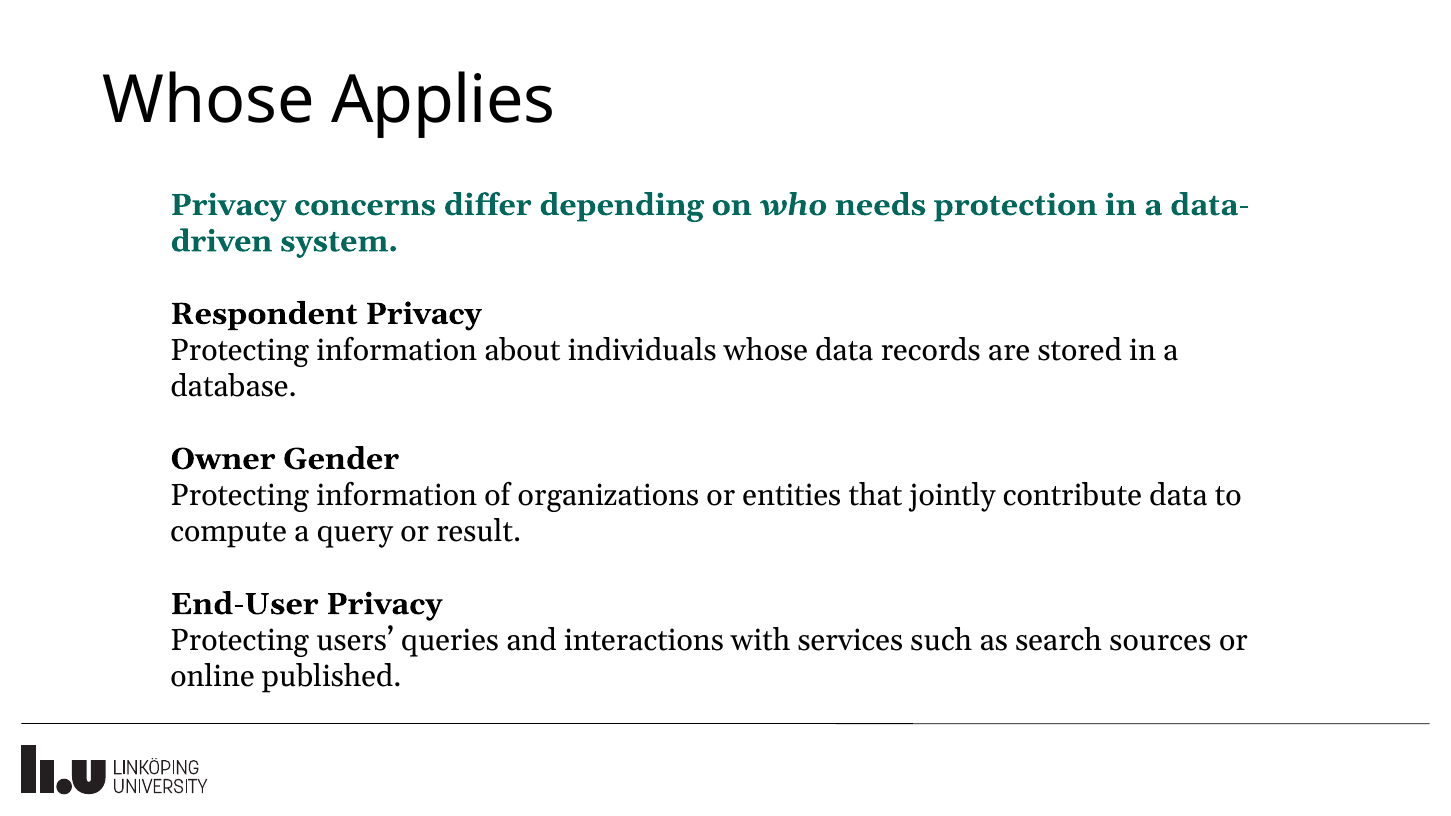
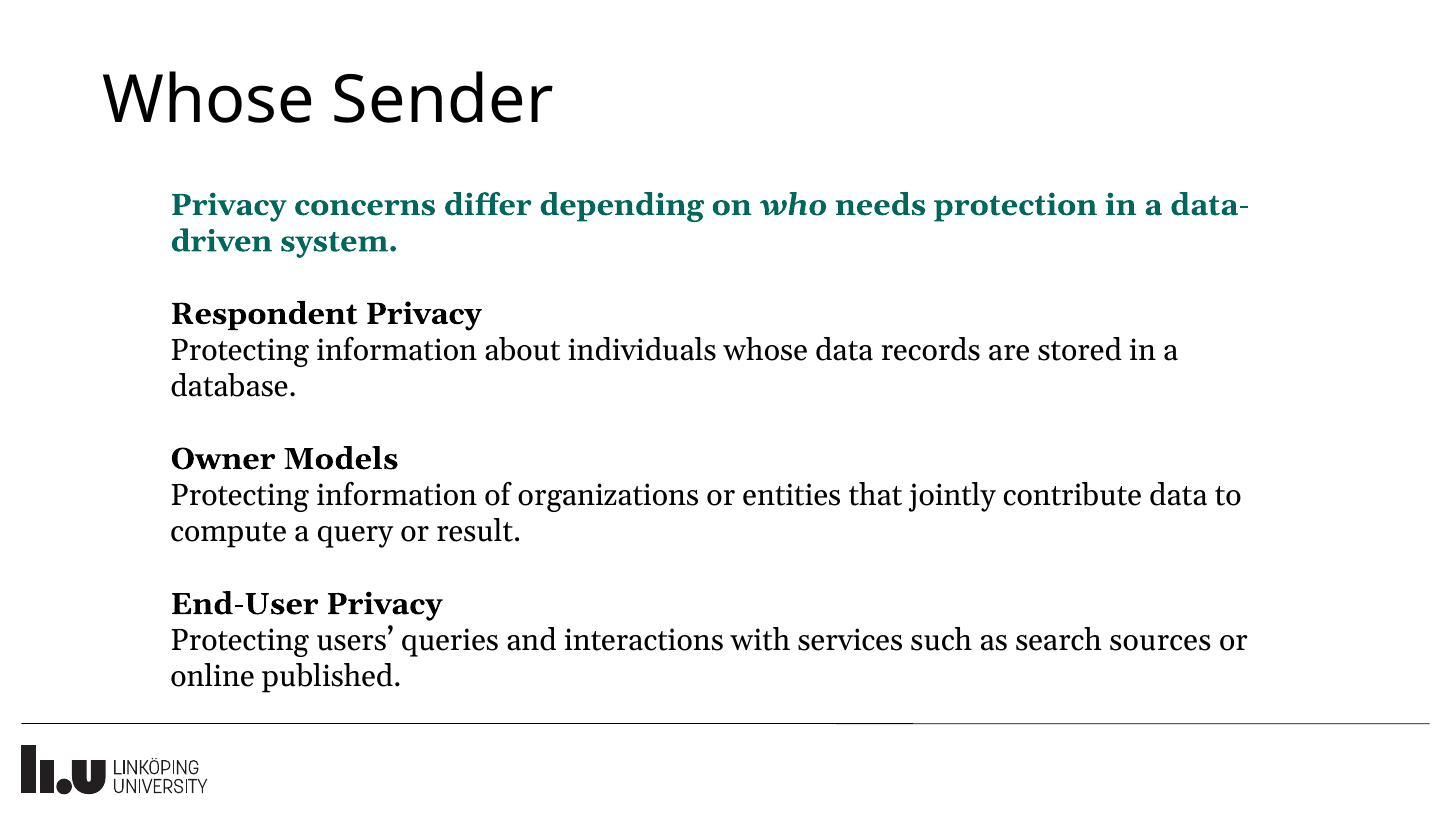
Applies: Applies -> Sender
Gender: Gender -> Models
